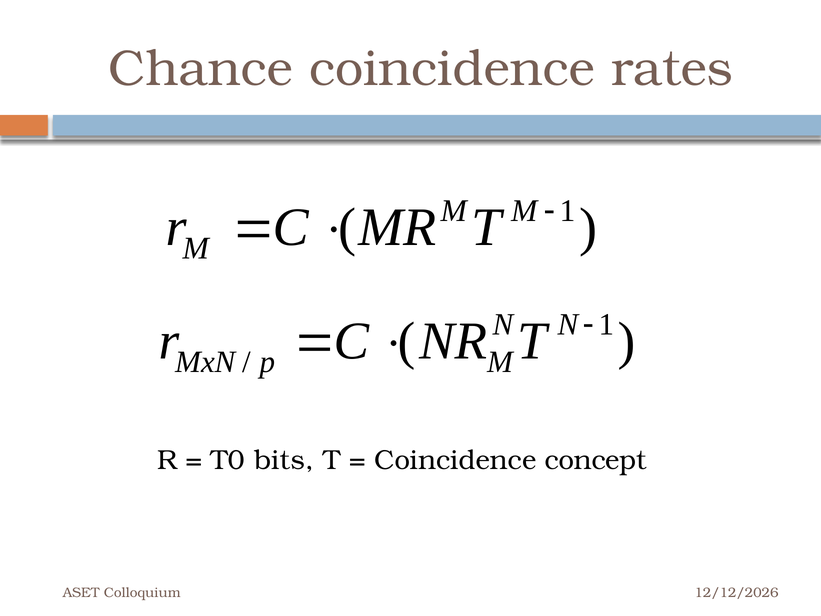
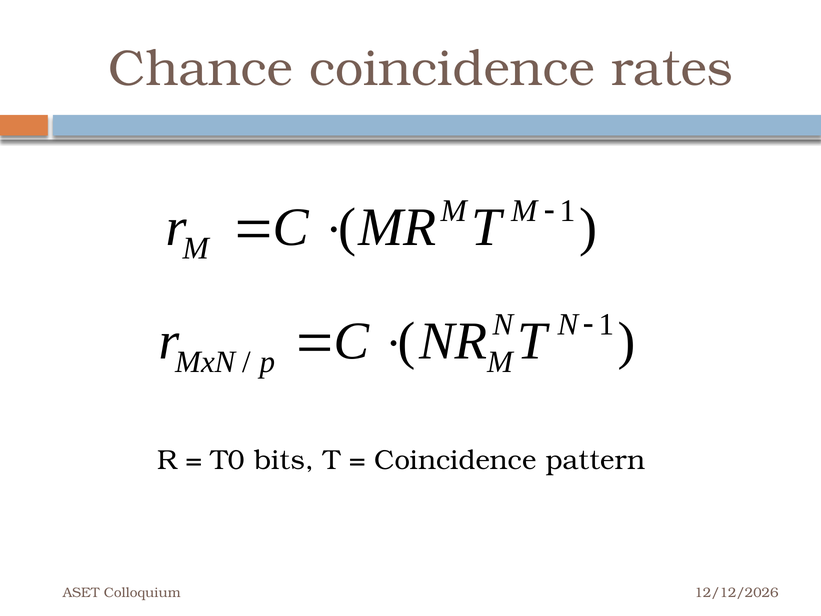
concept: concept -> pattern
